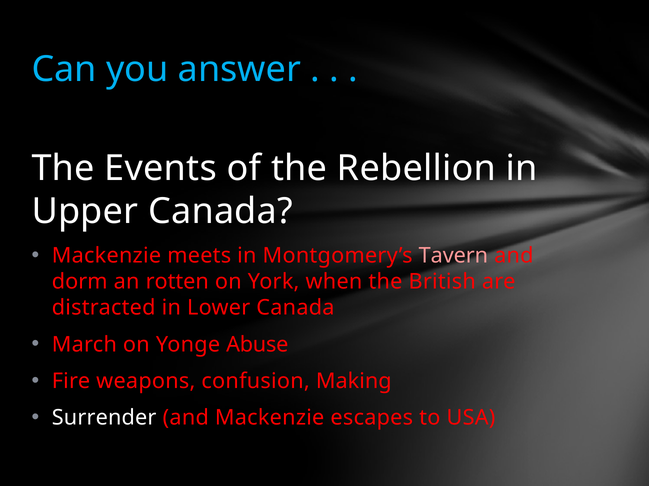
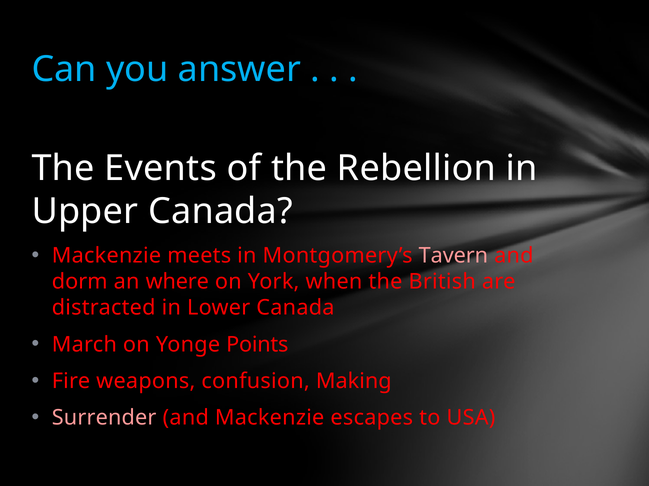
rotten: rotten -> where
Abuse: Abuse -> Points
Surrender colour: white -> pink
